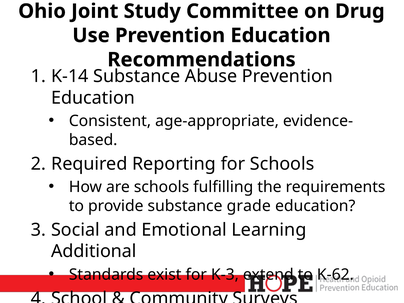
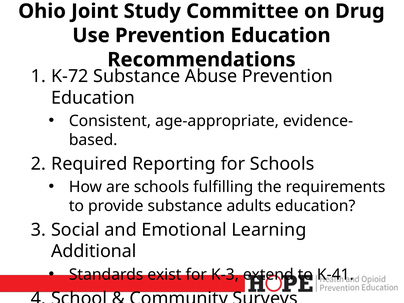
K-14: K-14 -> K-72
grade: grade -> adults
K-62: K-62 -> K-41
